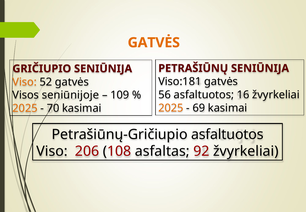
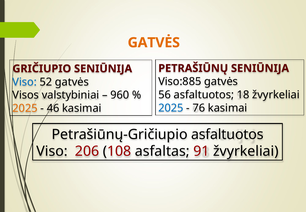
Viso:181: Viso:181 -> Viso:885
Viso at (25, 82) colour: orange -> blue
16: 16 -> 18
seniūnijoje: seniūnijoje -> valstybiniai
109: 109 -> 960
2025 at (171, 108) colour: orange -> blue
69: 69 -> 76
70: 70 -> 46
92: 92 -> 91
